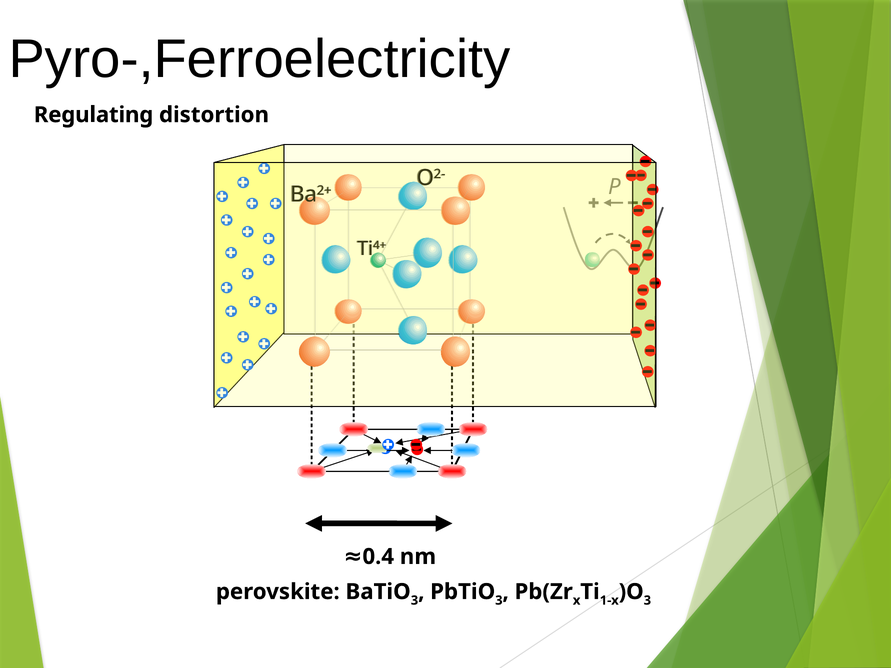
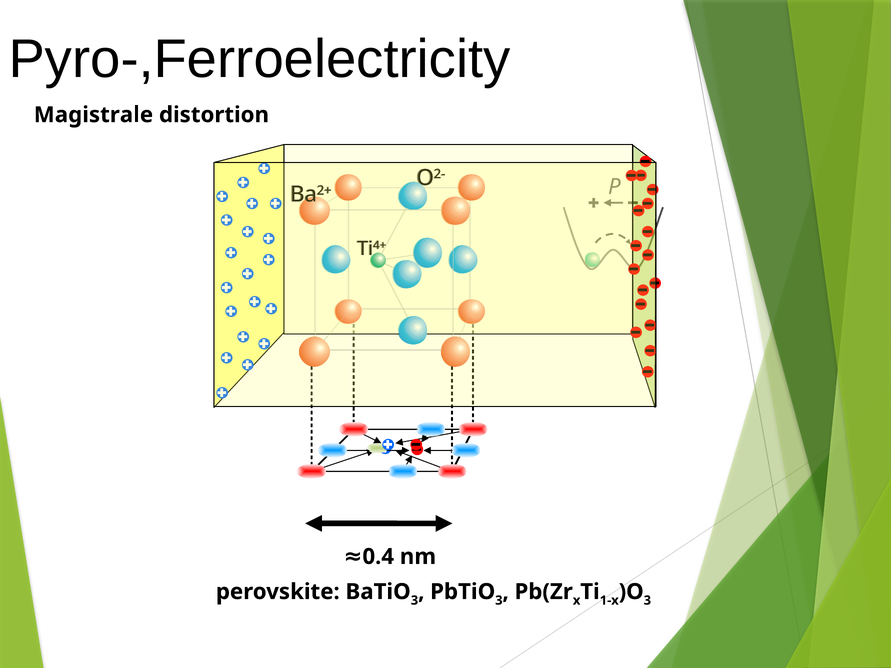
Regulating: Regulating -> Magistrale
